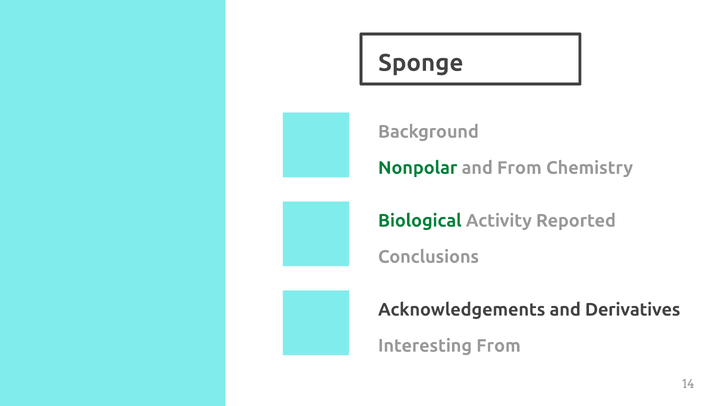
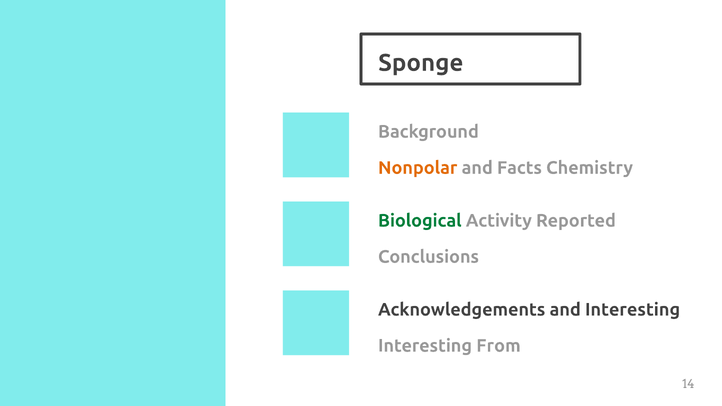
Nonpolar colour: green -> orange
and From: From -> Facts
and Derivatives: Derivatives -> Interesting
